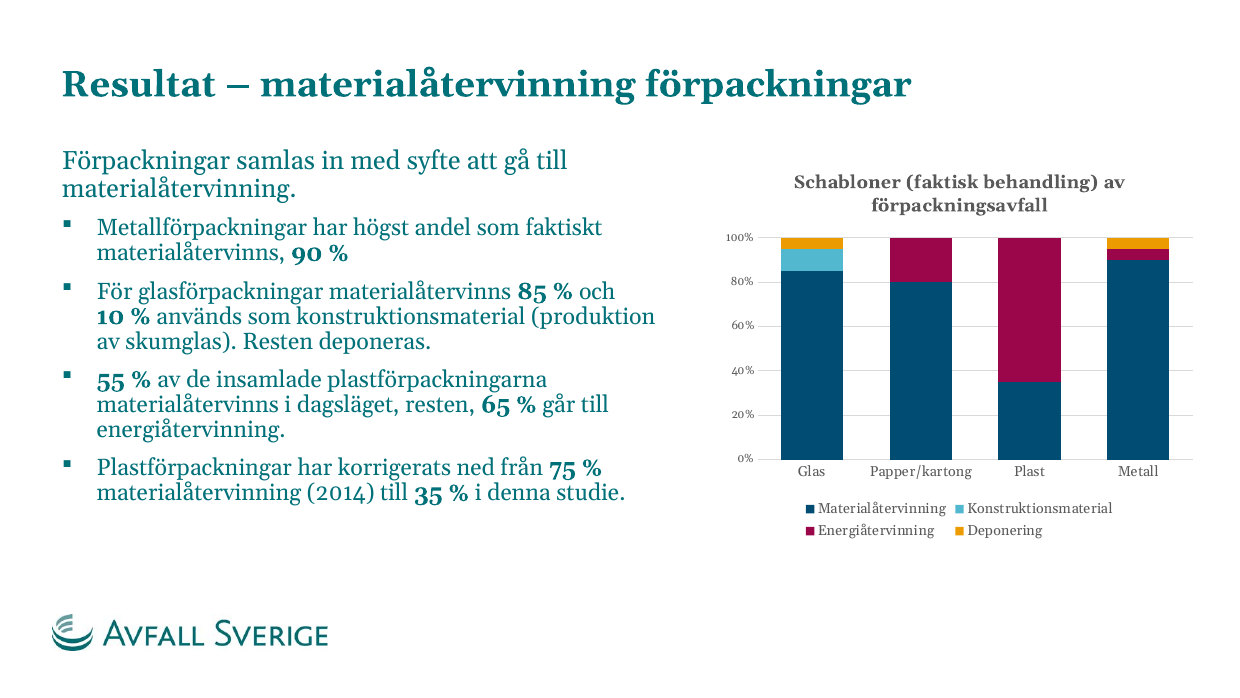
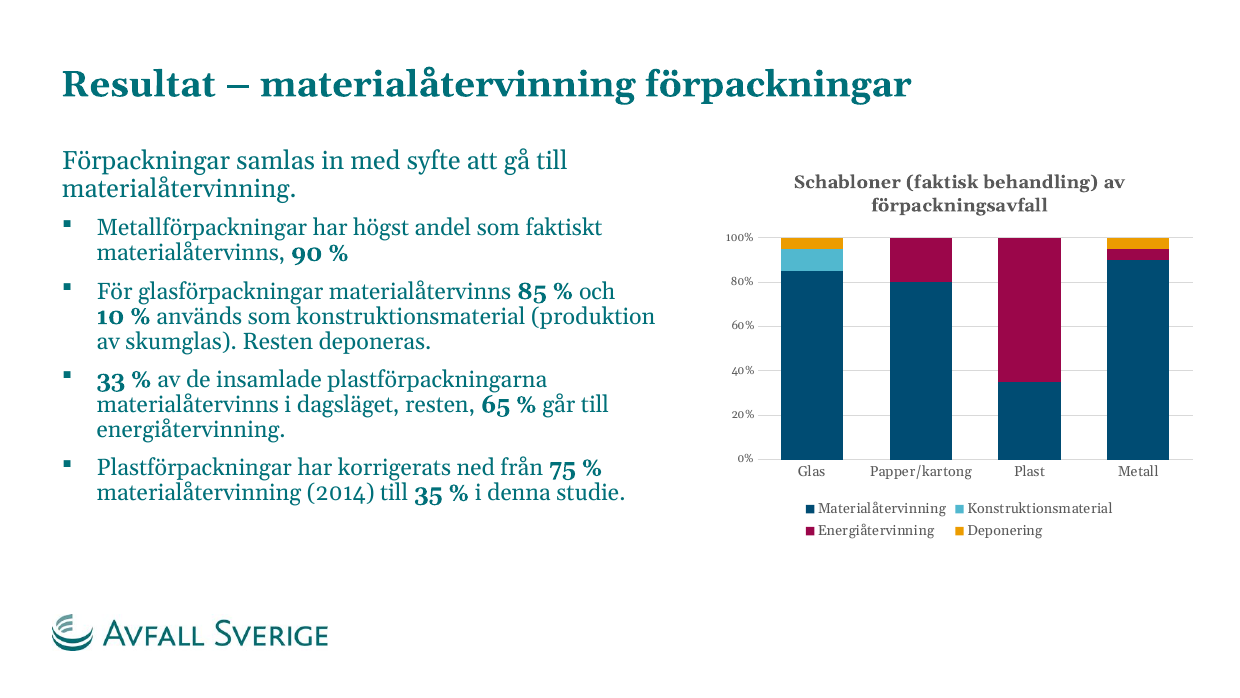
55: 55 -> 33
